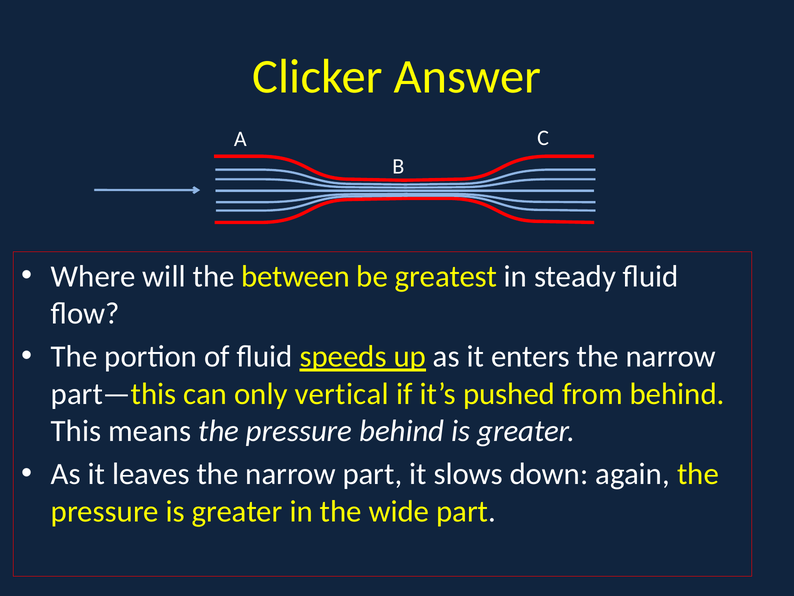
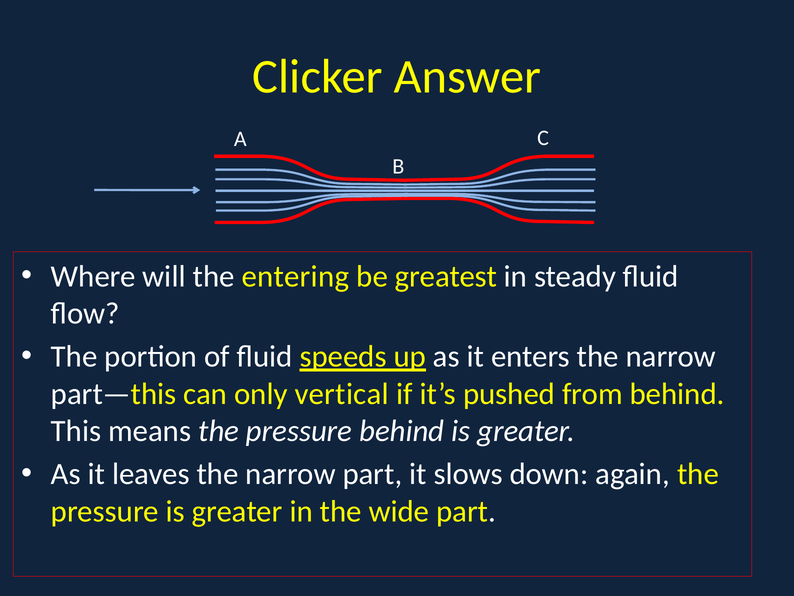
between: between -> entering
